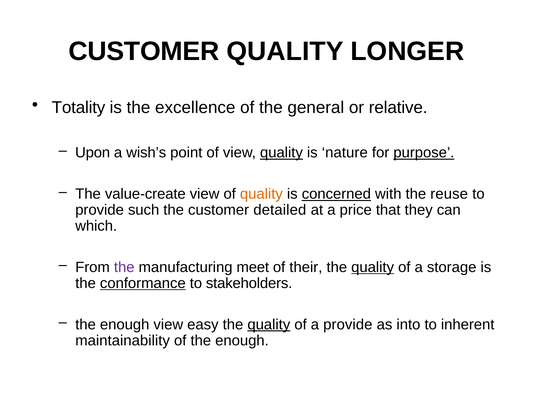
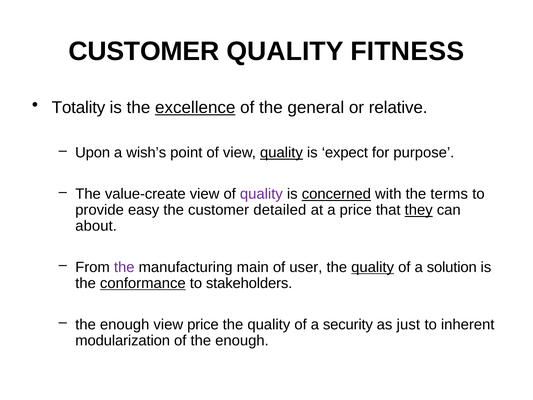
LONGER: LONGER -> FITNESS
excellence underline: none -> present
nature: nature -> expect
purpose underline: present -> none
quality at (261, 194) colour: orange -> purple
reuse: reuse -> terms
such: such -> easy
they underline: none -> present
which: which -> about
meet: meet -> main
their: their -> user
storage: storage -> solution
view easy: easy -> price
quality at (269, 324) underline: present -> none
a provide: provide -> security
into: into -> just
maintainability: maintainability -> modularization
